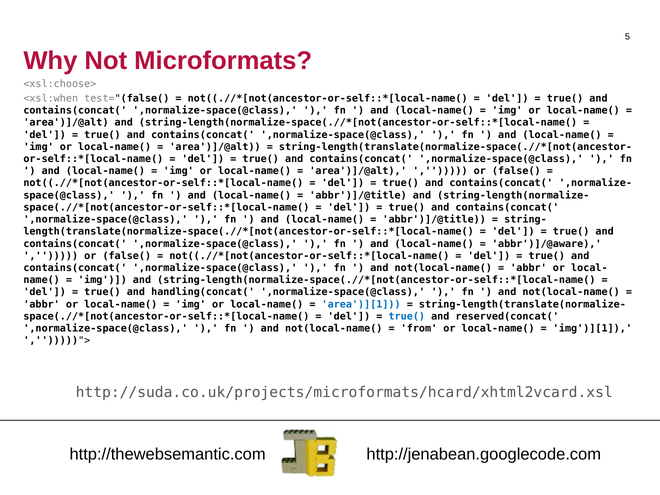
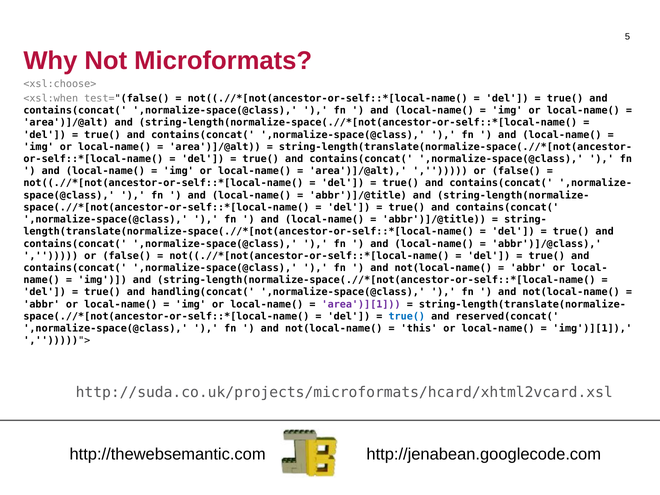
abbr')]/@aware: abbr')]/@aware -> abbr')]/@class
area')][1 colour: blue -> purple
from: from -> this
